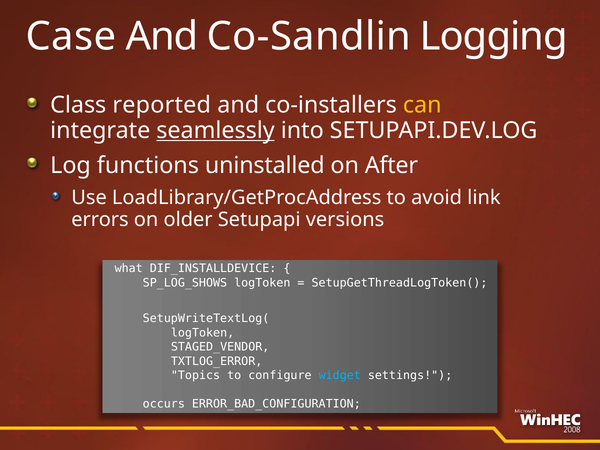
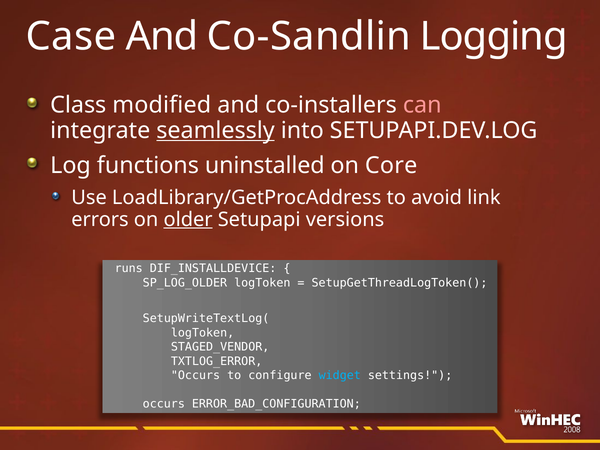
reported: reported -> modified
can colour: yellow -> pink
After: After -> Core
older underline: none -> present
what: what -> runs
SP_LOG_SHOWS: SP_LOG_SHOWS -> SP_LOG_OLDER
Topics at (196, 376): Topics -> Occurs
